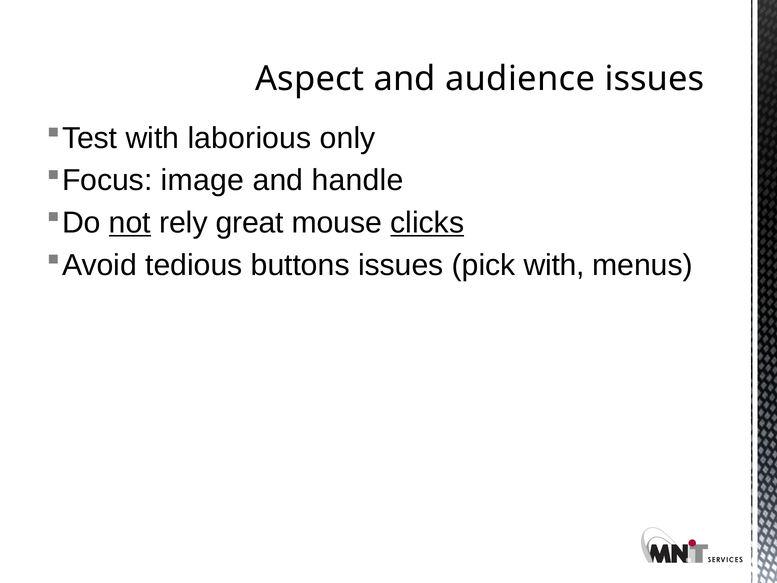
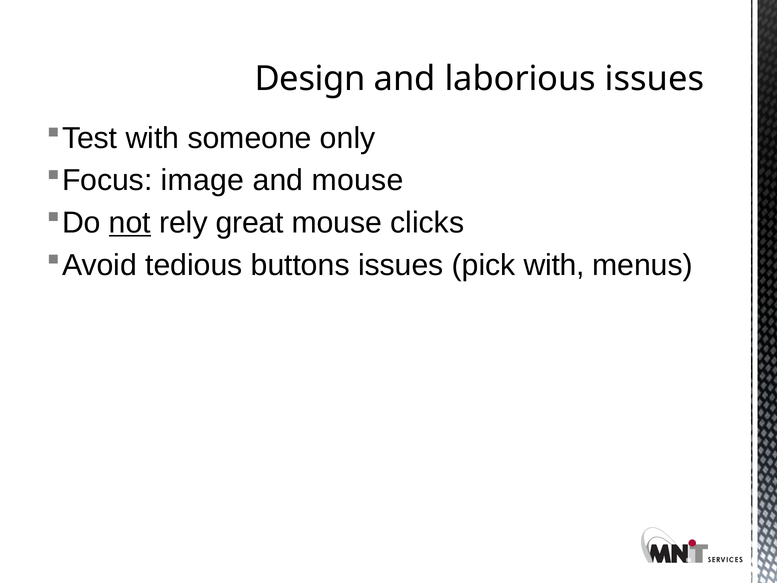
Aspect: Aspect -> Design
audience: audience -> laborious
laborious: laborious -> someone
and handle: handle -> mouse
clicks underline: present -> none
